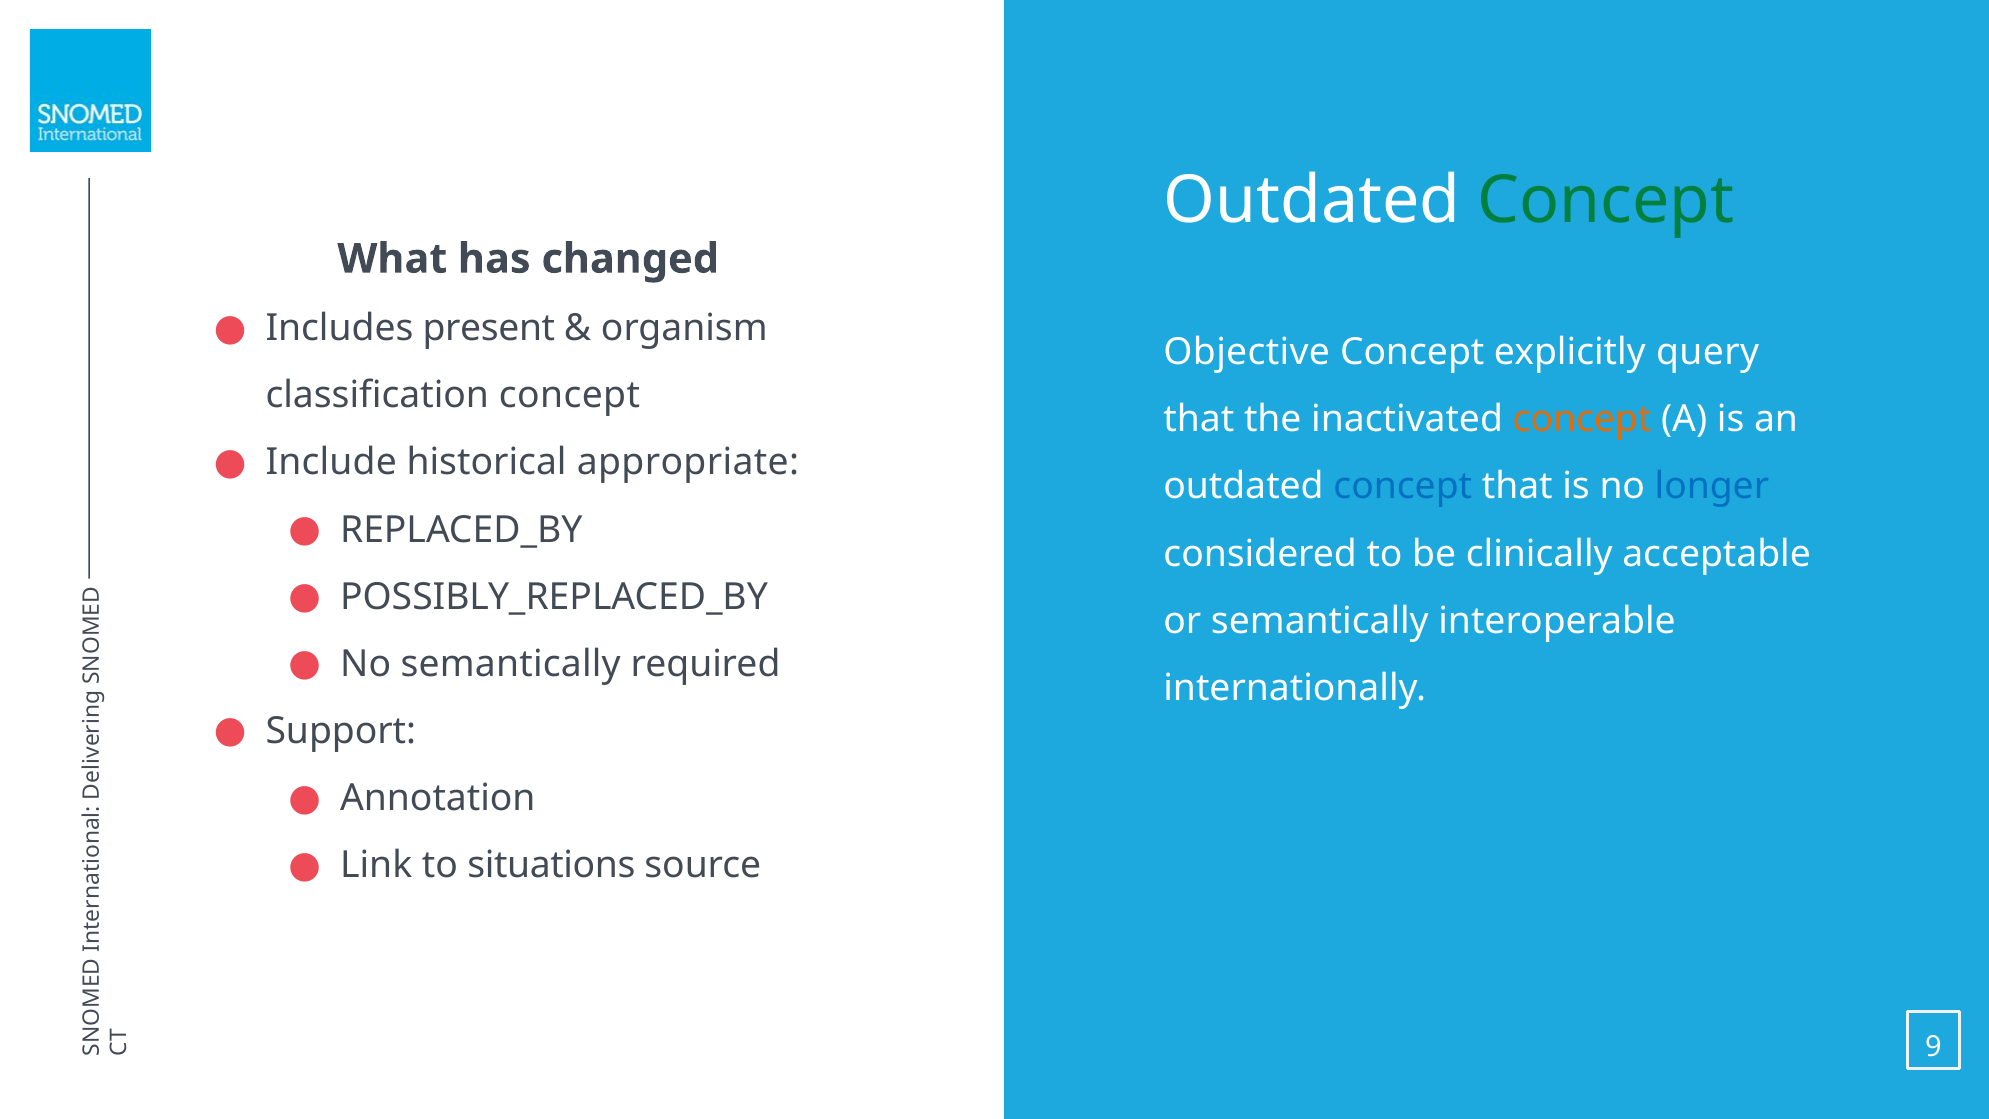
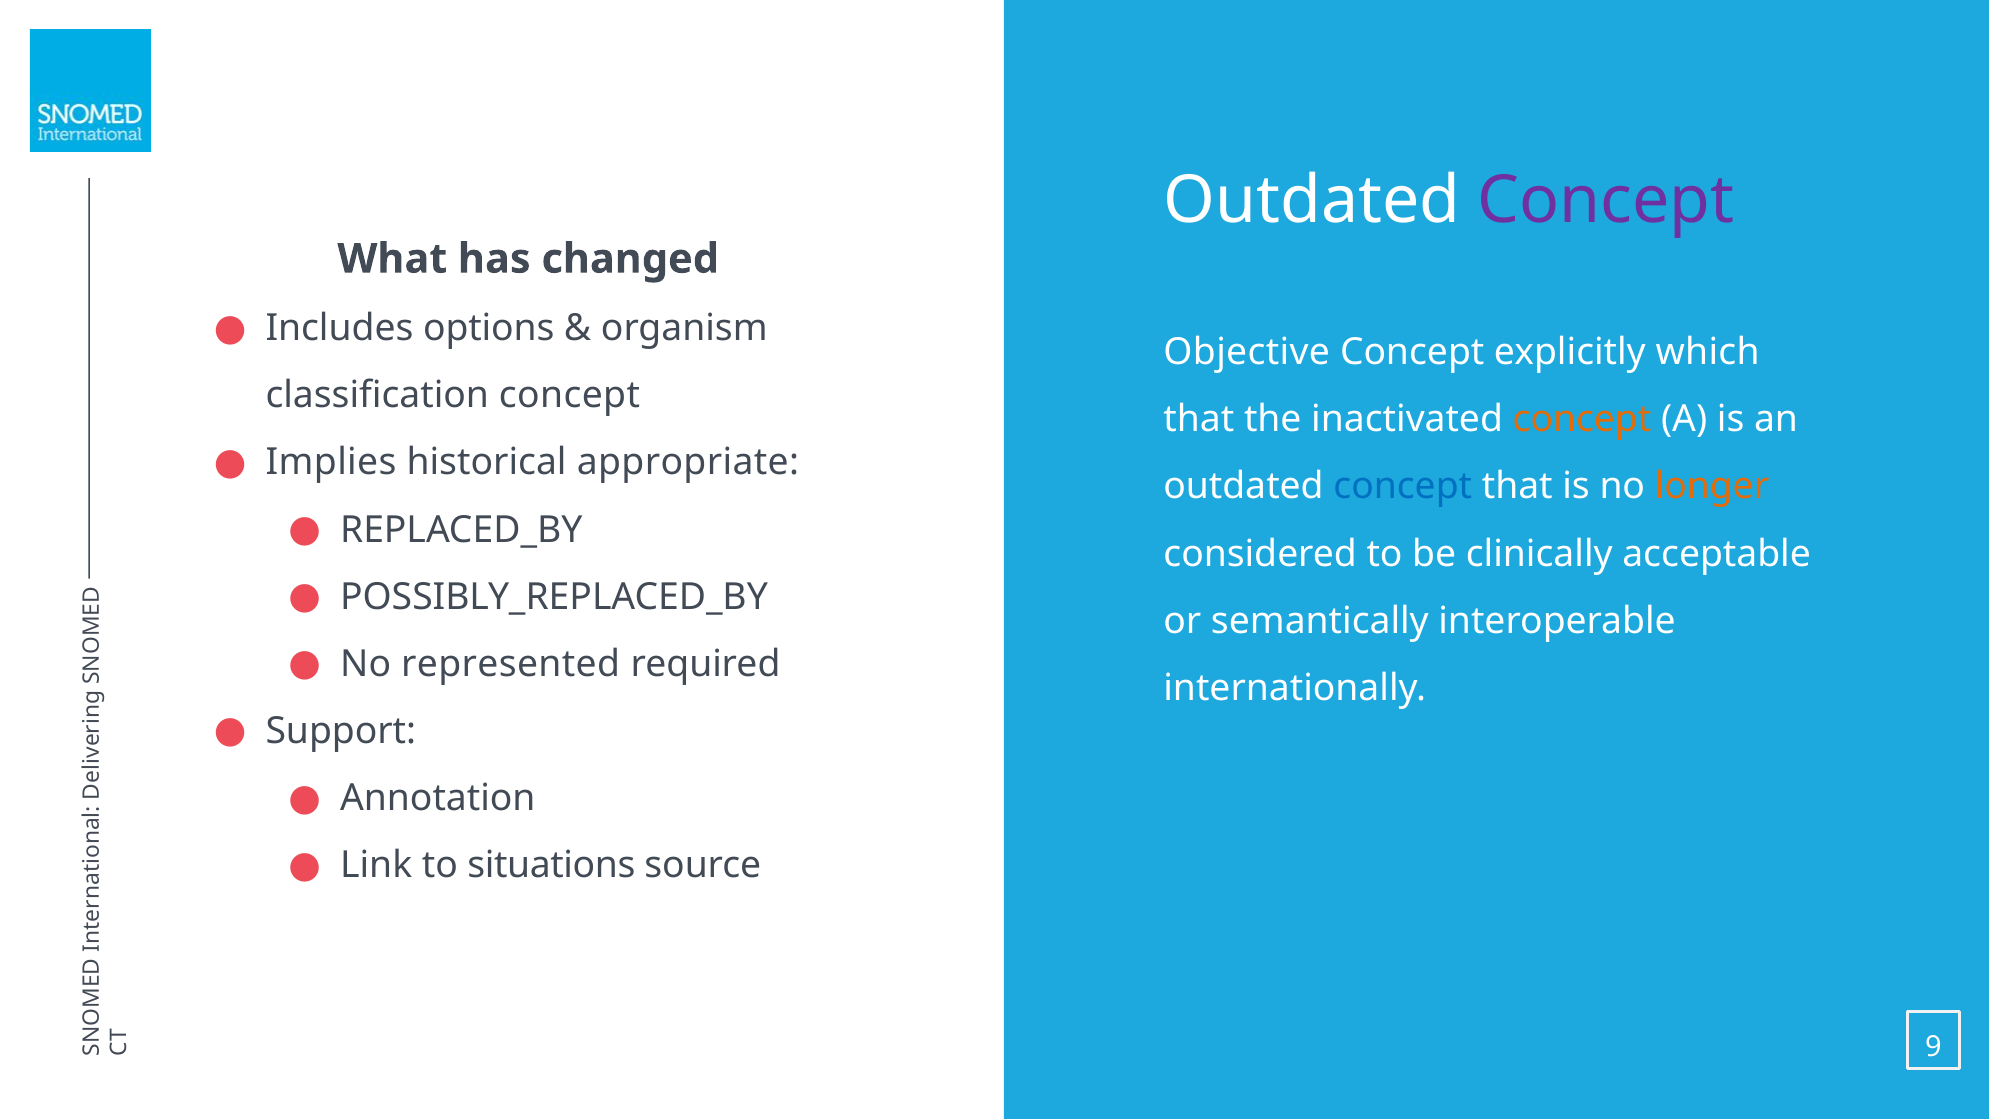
Concept at (1606, 201) colour: green -> purple
present: present -> options
query: query -> which
Include: Include -> Implies
longer colour: blue -> orange
No semantically: semantically -> represented
